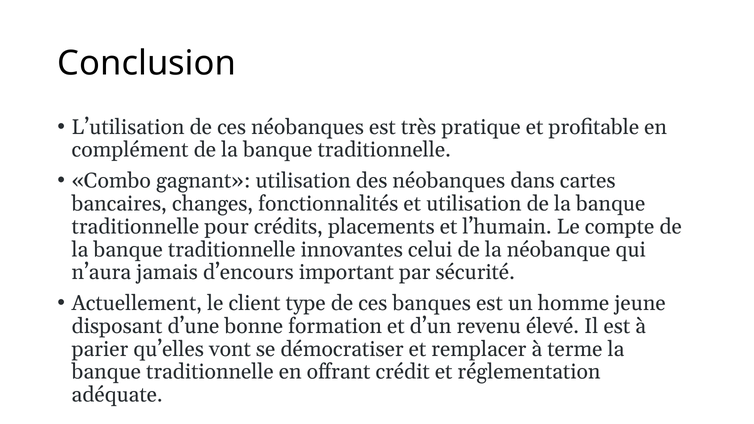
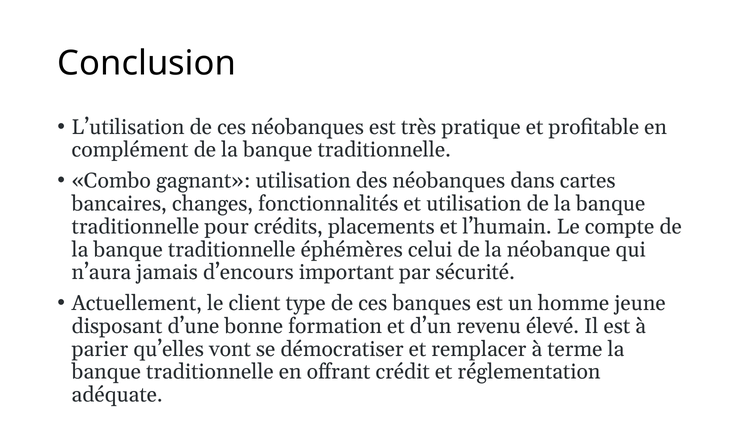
innovantes: innovantes -> éphémères
